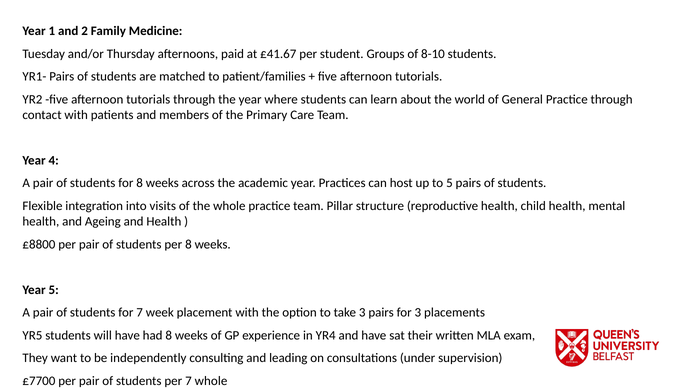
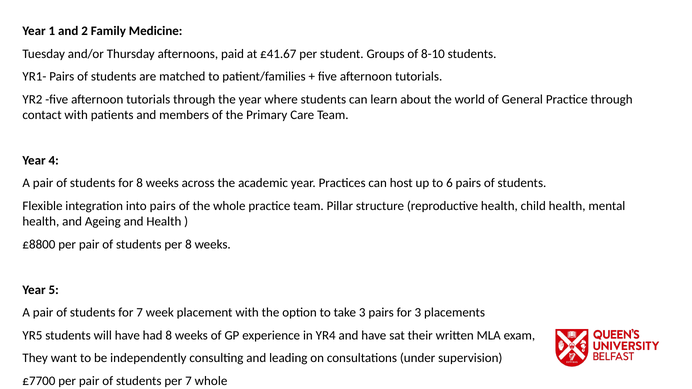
to 5: 5 -> 6
into visits: visits -> pairs
